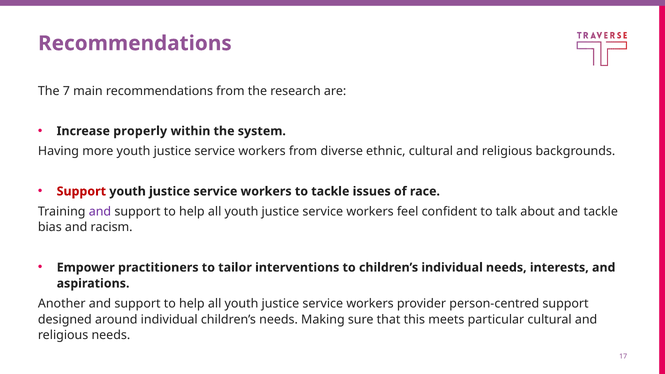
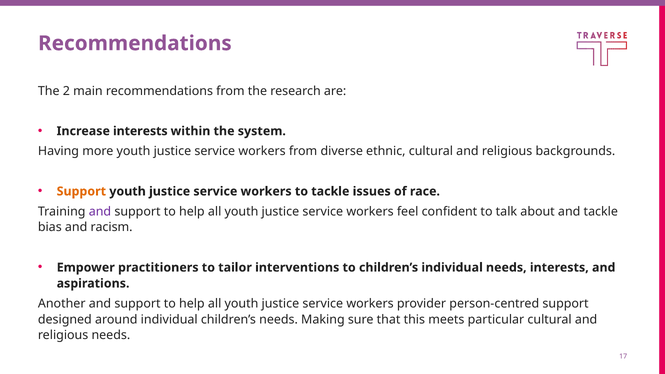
7: 7 -> 2
Increase properly: properly -> interests
Support at (81, 191) colour: red -> orange
